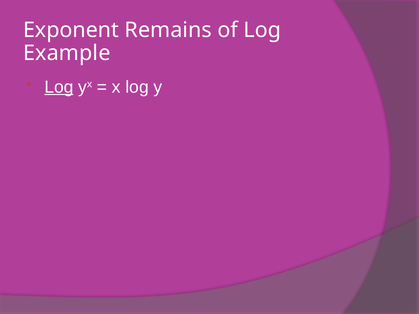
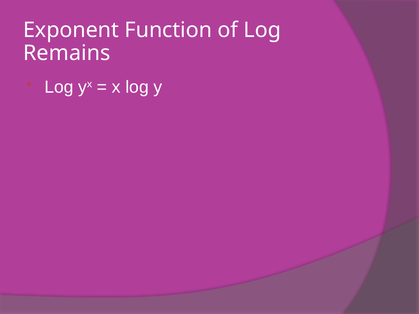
Remains: Remains -> Function
Example: Example -> Remains
Log at (59, 87) underline: present -> none
